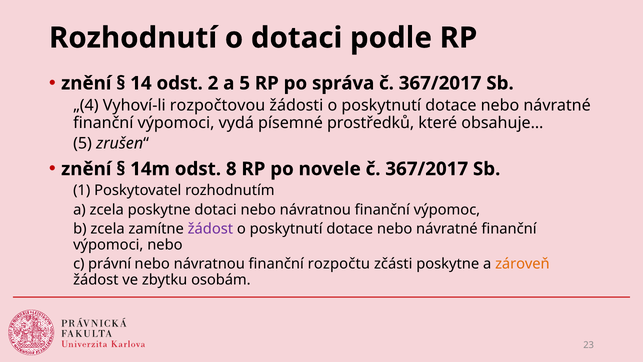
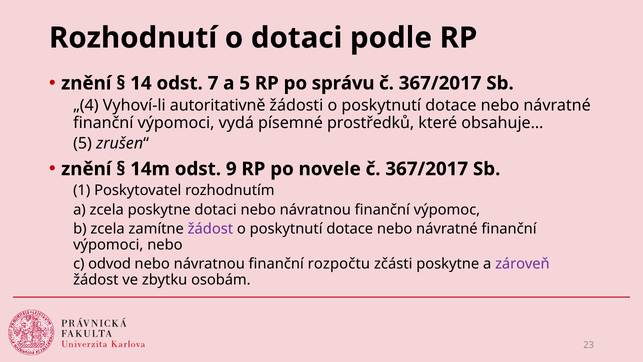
2: 2 -> 7
správa: správa -> správu
rozpočtovou: rozpočtovou -> autoritativně
8: 8 -> 9
právní: právní -> odvod
zároveň colour: orange -> purple
